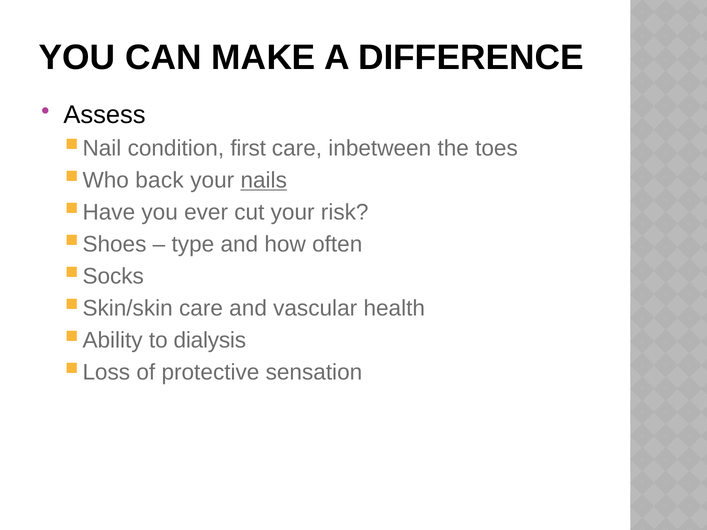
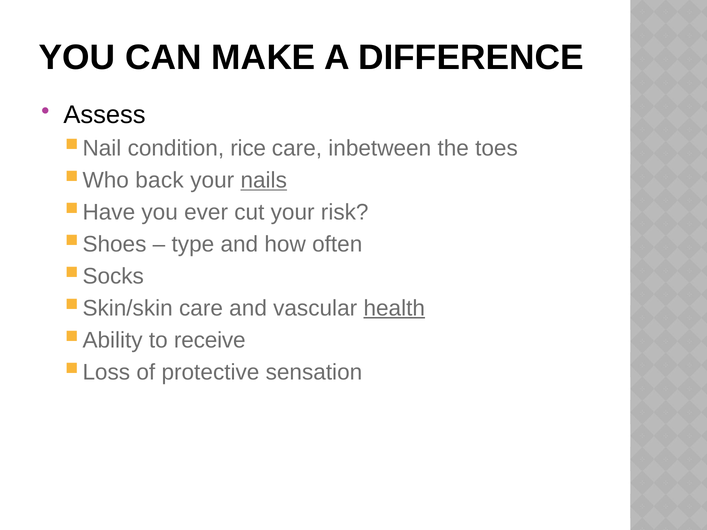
first: first -> rice
health underline: none -> present
dialysis: dialysis -> receive
